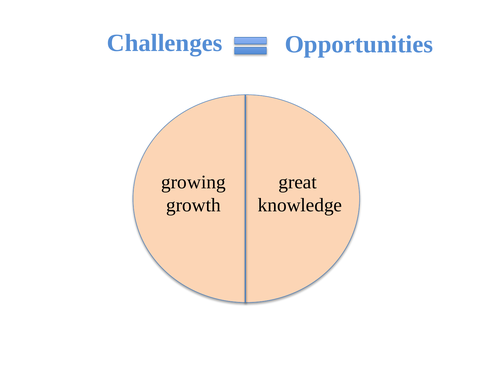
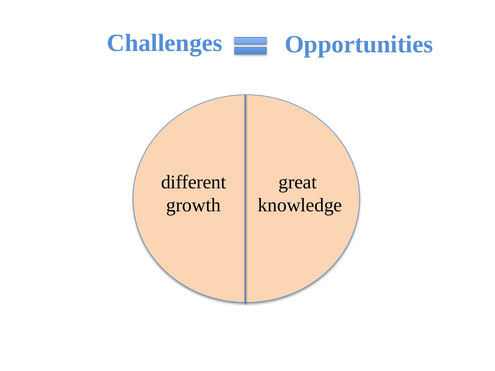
growing: growing -> different
